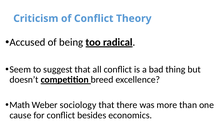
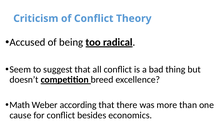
sociology: sociology -> according
